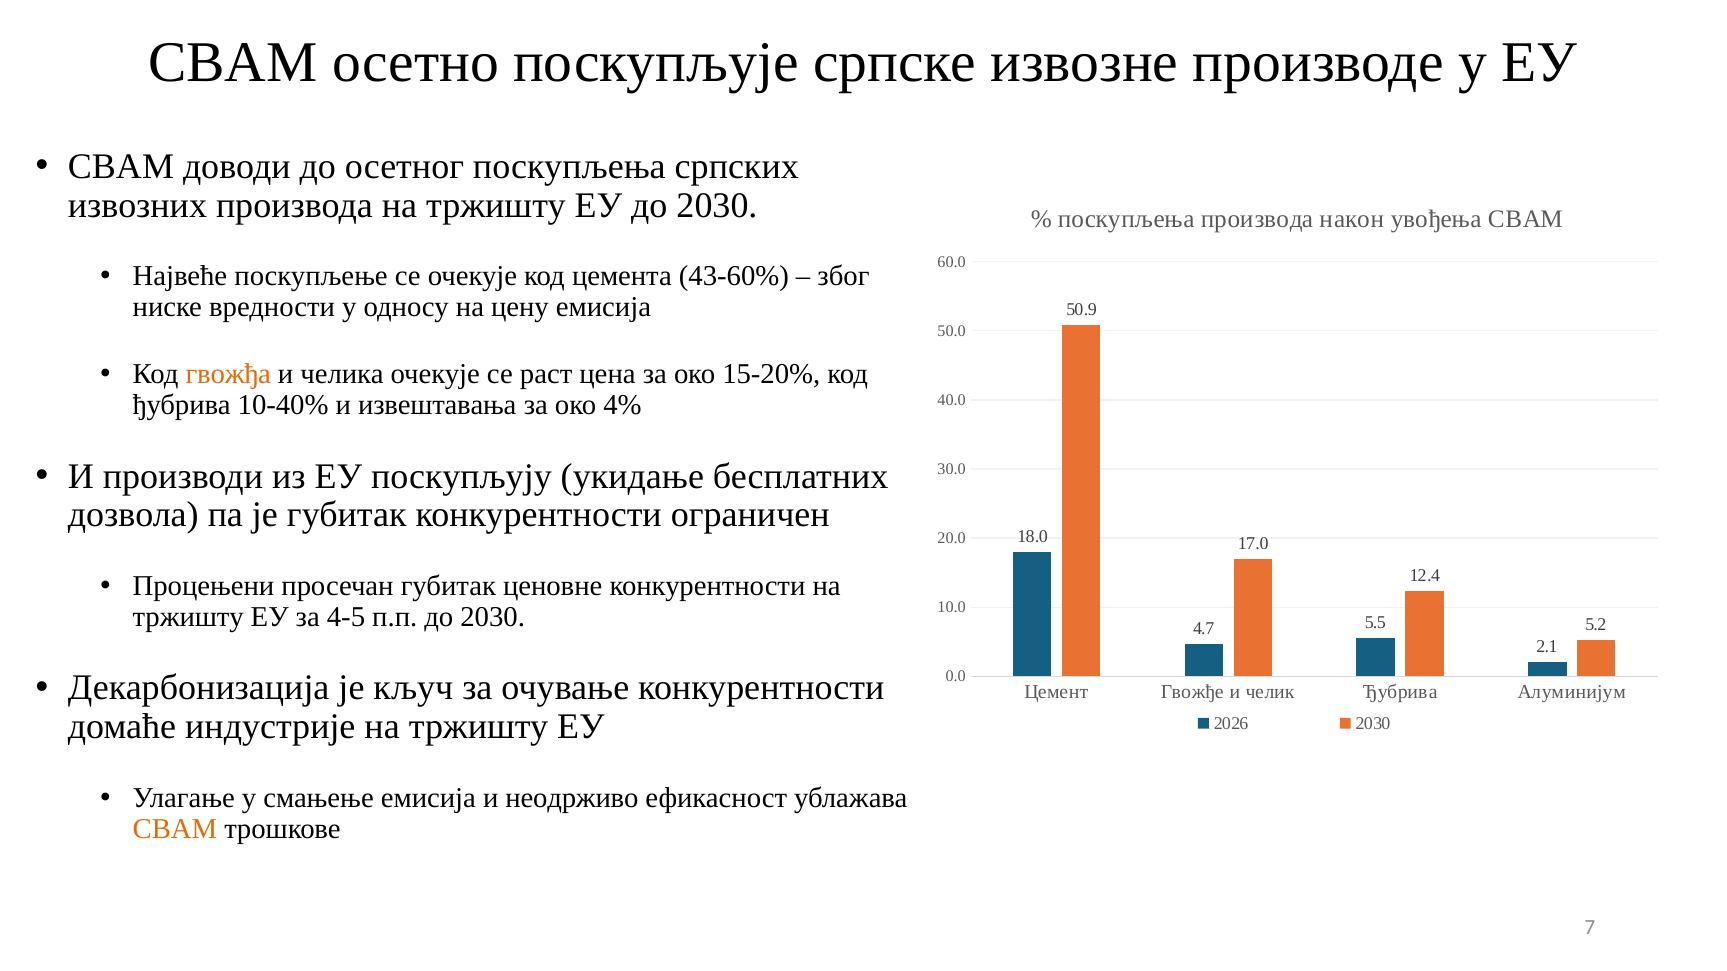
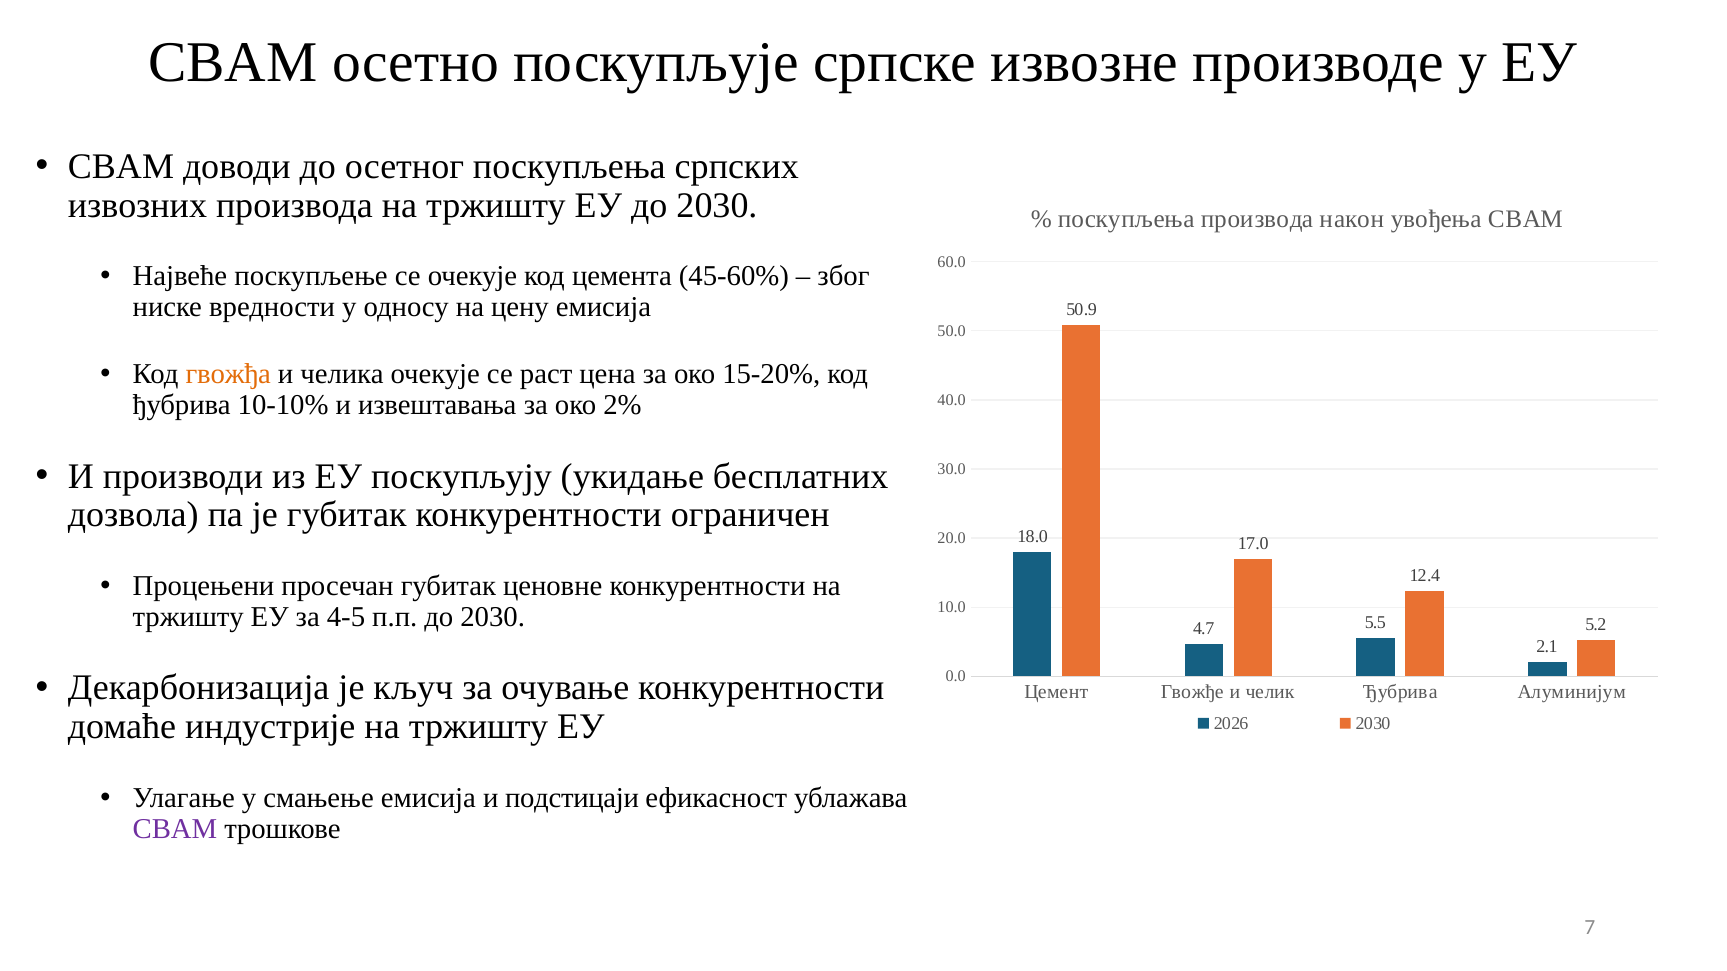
43-60%: 43-60% -> 45-60%
10-40%: 10-40% -> 10-10%
4%: 4% -> 2%
неодрживо: неодрживо -> подстицаји
CBAM at (175, 829) colour: orange -> purple
